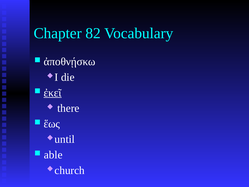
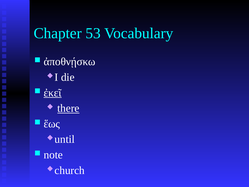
82: 82 -> 53
there underline: none -> present
able: able -> note
